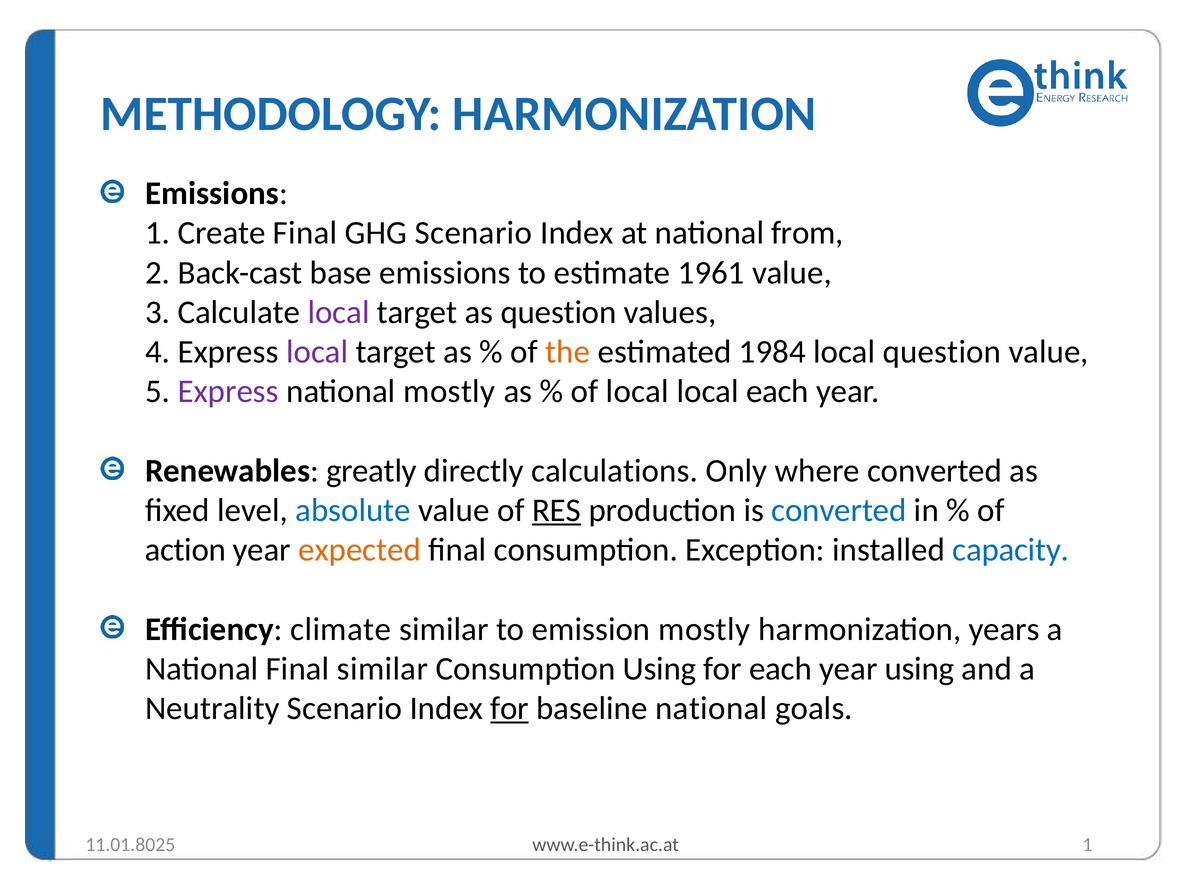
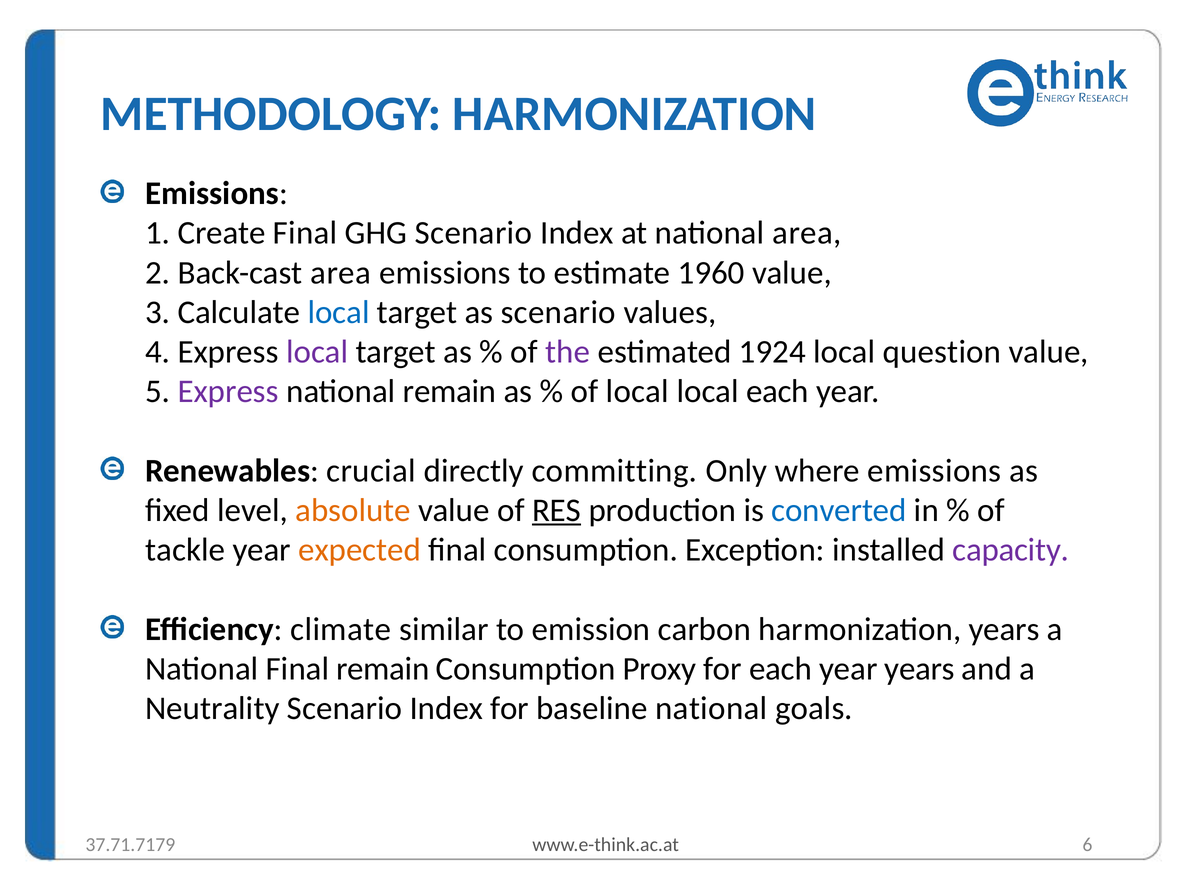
national from: from -> area
Back-cast base: base -> area
1961: 1961 -> 1960
local at (339, 312) colour: purple -> blue
as question: question -> scenario
the colour: orange -> purple
1984: 1984 -> 1924
national mostly: mostly -> remain
greatly: greatly -> crucial
calculations: calculations -> committing
where converted: converted -> emissions
absolute colour: blue -> orange
action: action -> tackle
capacity colour: blue -> purple
emission mostly: mostly -> carbon
Final similar: similar -> remain
Consumption Using: Using -> Proxy
year using: using -> years
for at (510, 708) underline: present -> none
1 at (1087, 844): 1 -> 6
11.01.8025: 11.01.8025 -> 37.71.7179
